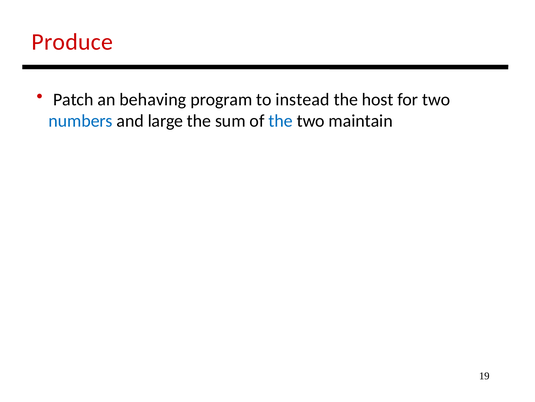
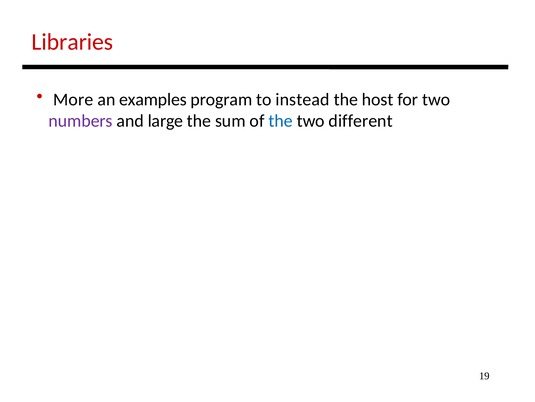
Produce: Produce -> Libraries
Patch: Patch -> More
behaving: behaving -> examples
numbers colour: blue -> purple
maintain: maintain -> different
